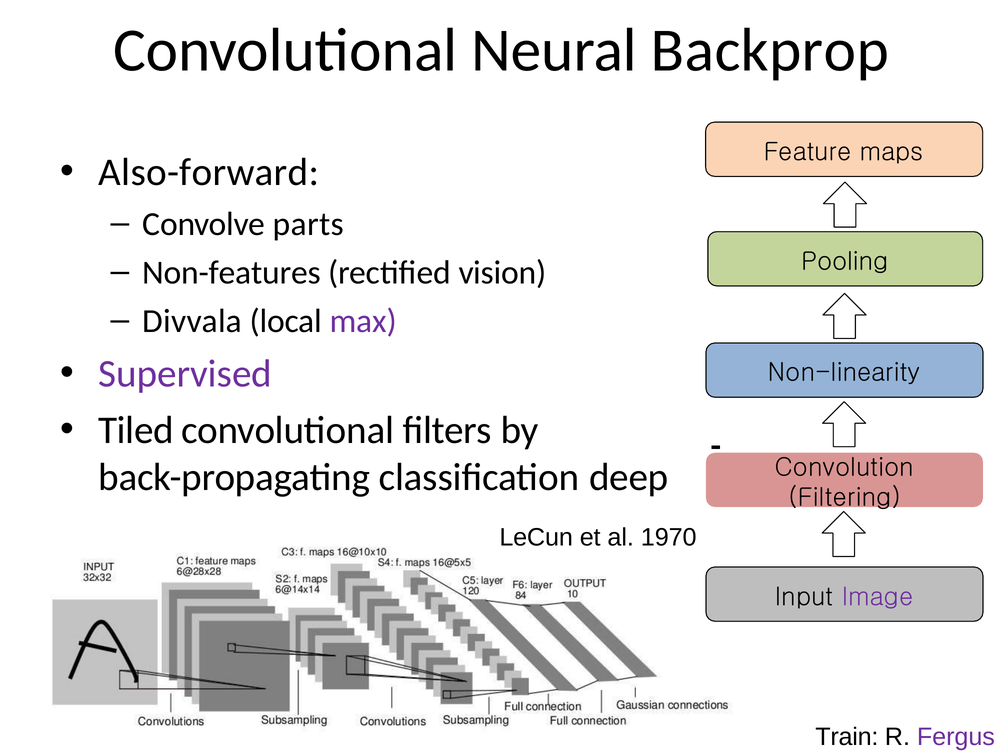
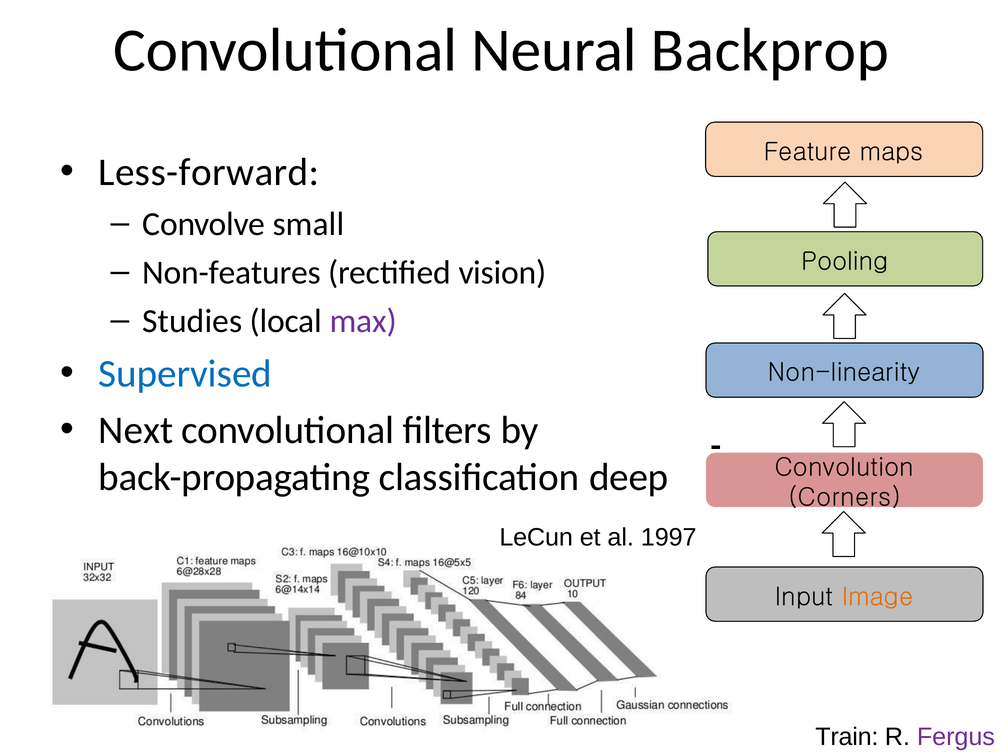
Also-forward: Also-forward -> Less-forward
parts: parts -> small
Divvala: Divvala -> Studies
Supervised colour: purple -> blue
Tiled: Tiled -> Next
Filtering: Filtering -> Corners
1970: 1970 -> 1997
Image colour: purple -> orange
